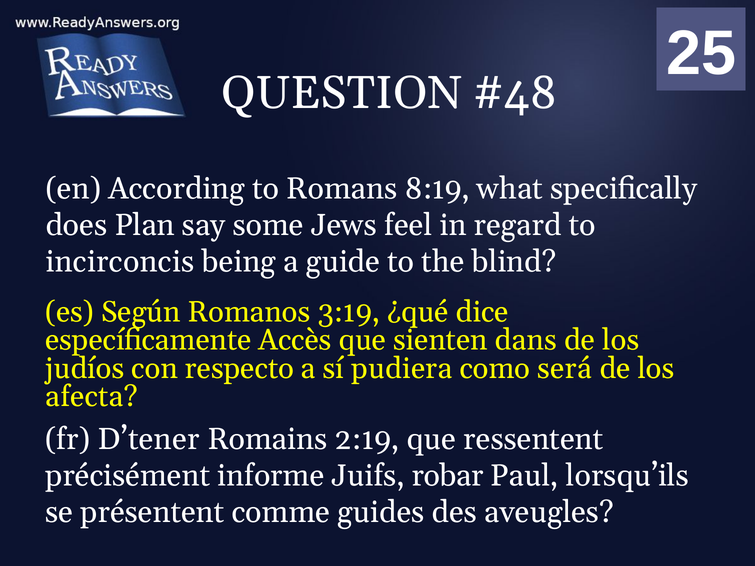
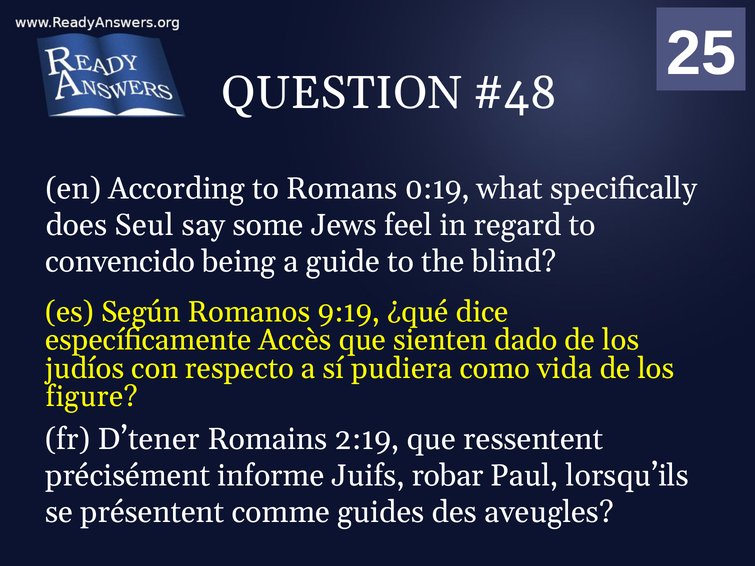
8:19: 8:19 -> 0:19
Plan: Plan -> Seul
incirconcis: incirconcis -> convencido
3:19: 3:19 -> 9:19
dans: dans -> dado
será: será -> vida
afecta: afecta -> figure
